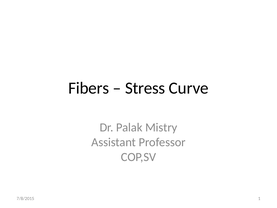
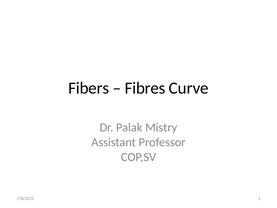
Stress: Stress -> Fibres
